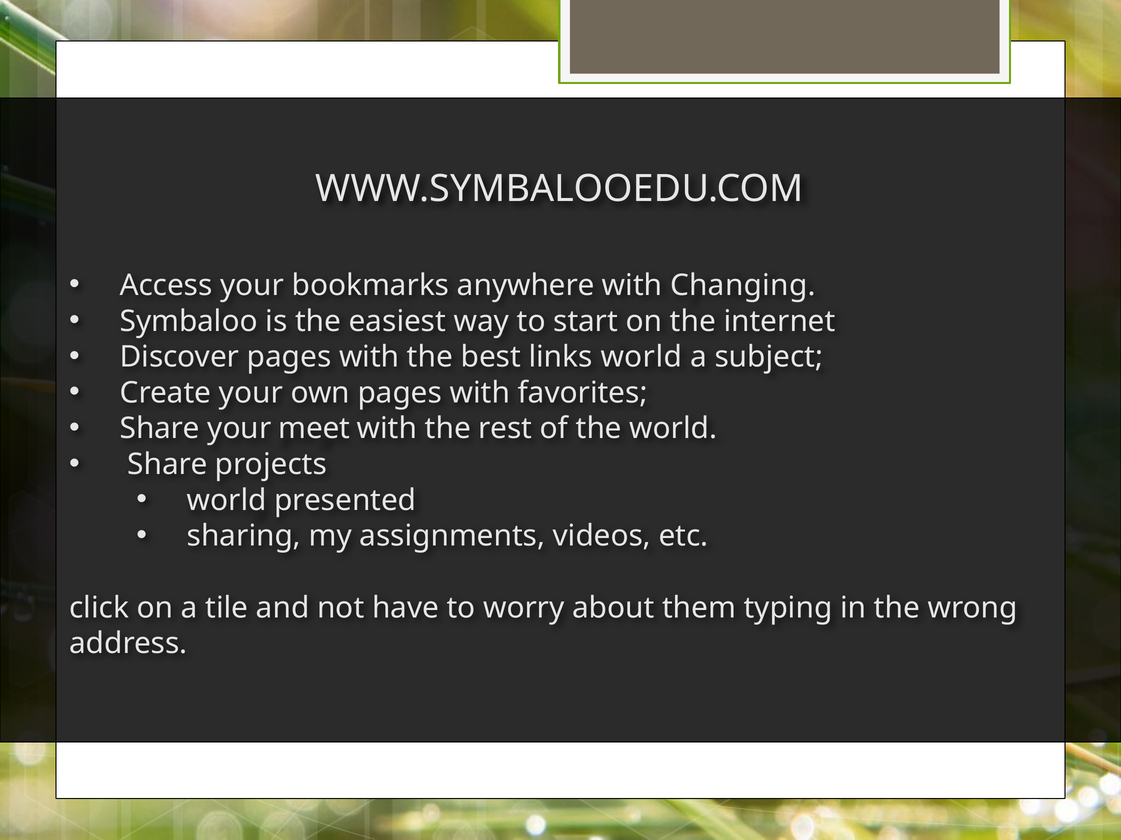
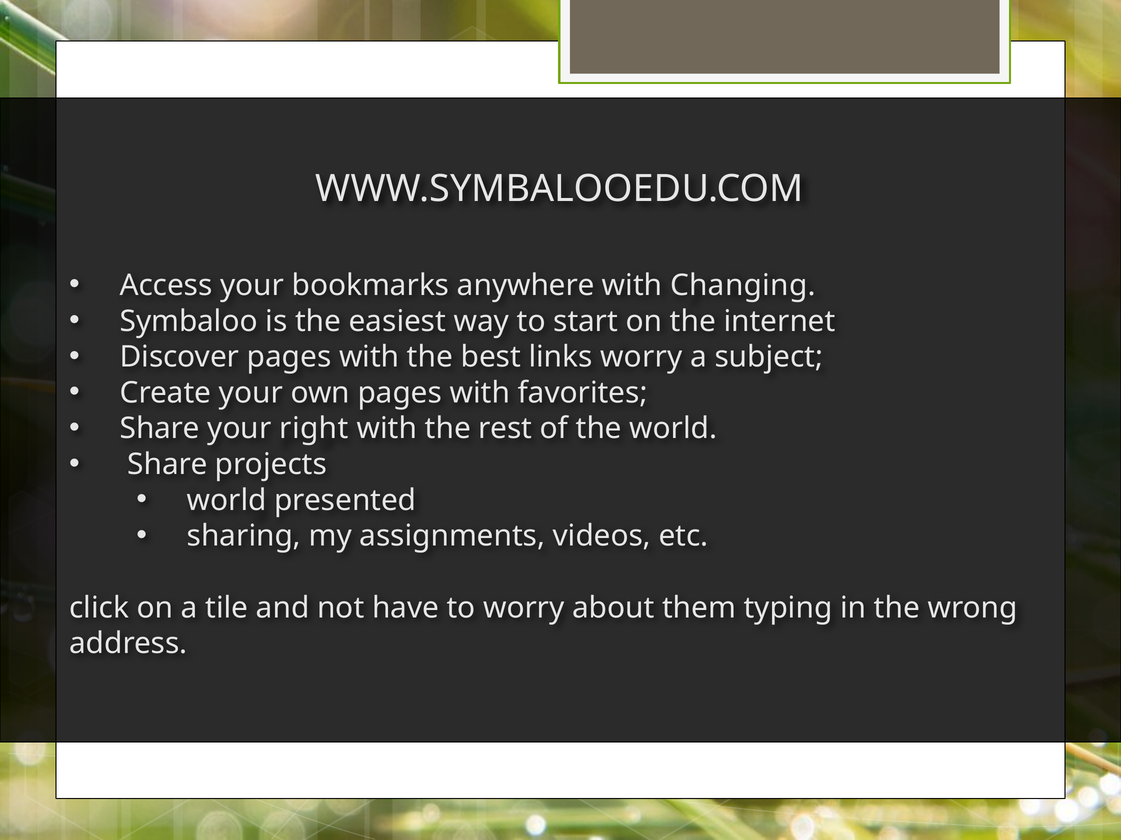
links world: world -> worry
meet: meet -> right
